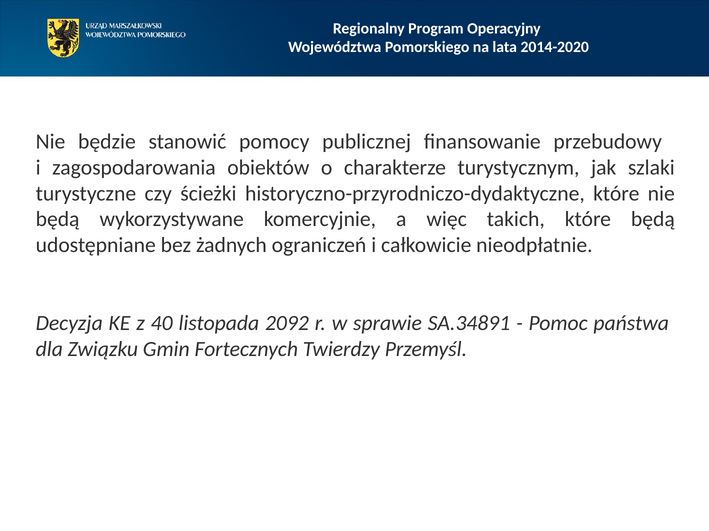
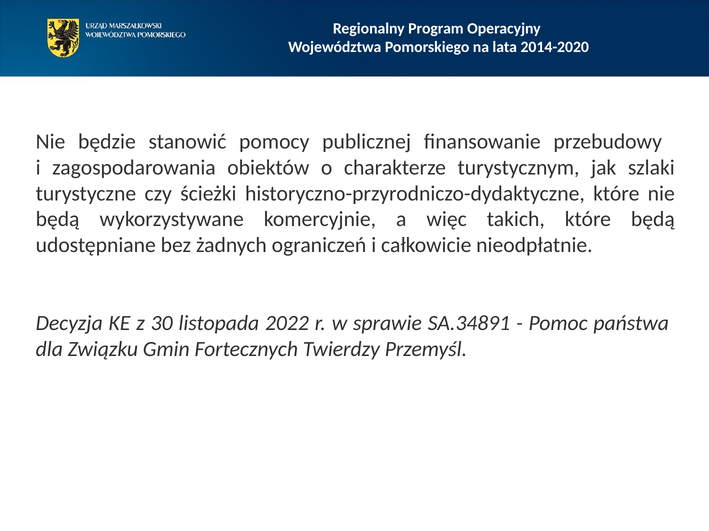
40: 40 -> 30
2092: 2092 -> 2022
